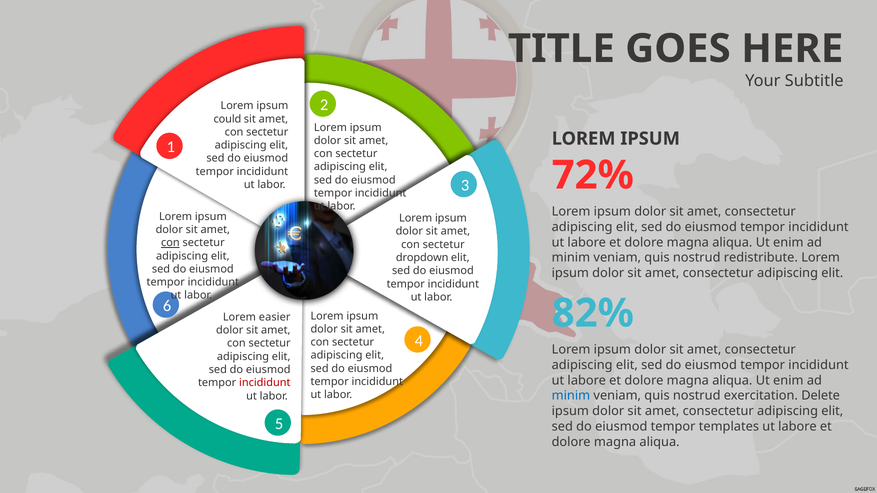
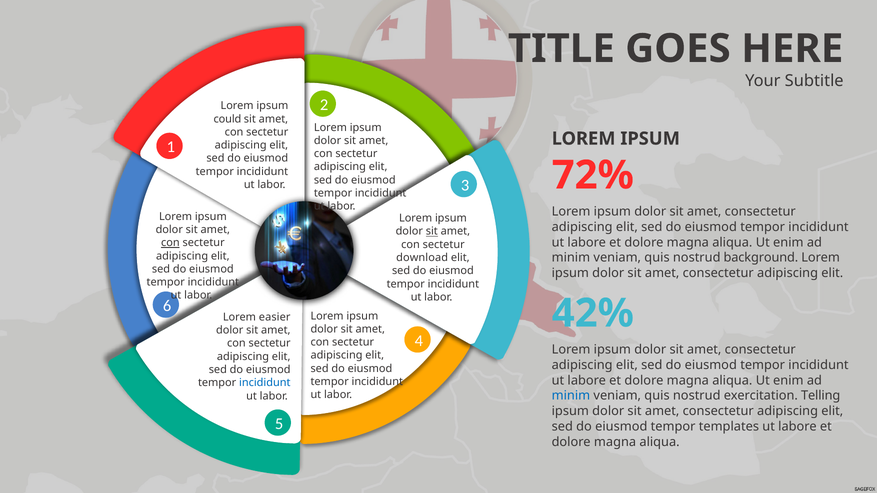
sit at (432, 232) underline: none -> present
redistribute: redistribute -> background
dropdown: dropdown -> download
82%: 82% -> 42%
incididunt at (265, 383) colour: red -> blue
Delete: Delete -> Telling
